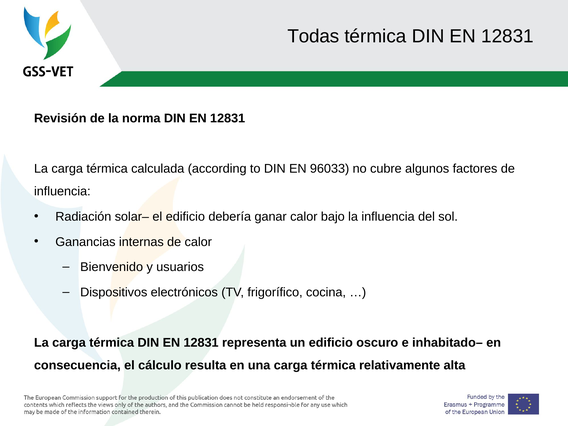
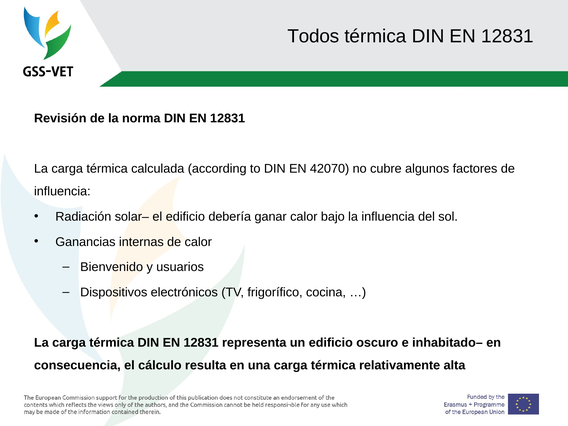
Todas: Todas -> Todos
96033: 96033 -> 42070
